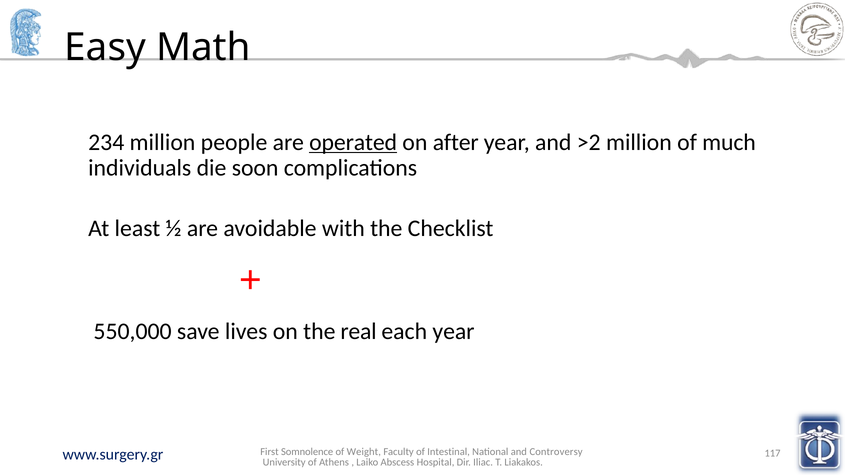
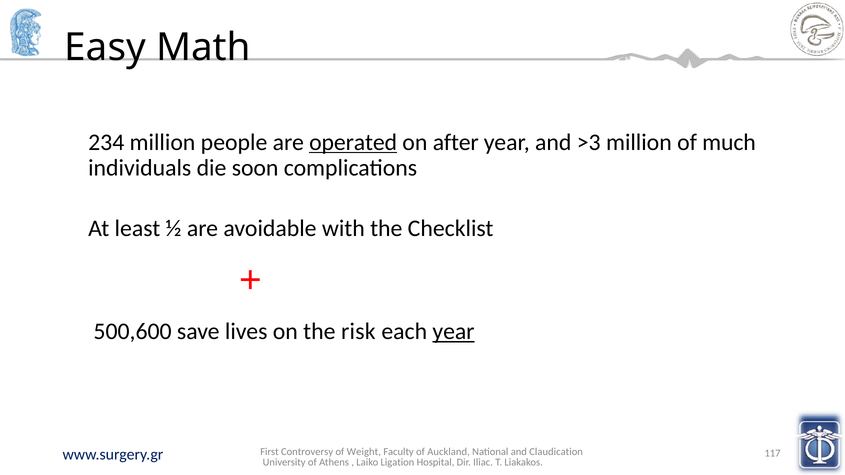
>2: >2 -> >3
550,000: 550,000 -> 500,600
real: real -> risk
year at (454, 332) underline: none -> present
Somnolence: Somnolence -> Controversy
Intestinal: Intestinal -> Auckland
Controversy: Controversy -> Claudication
Abscess: Abscess -> Ligation
